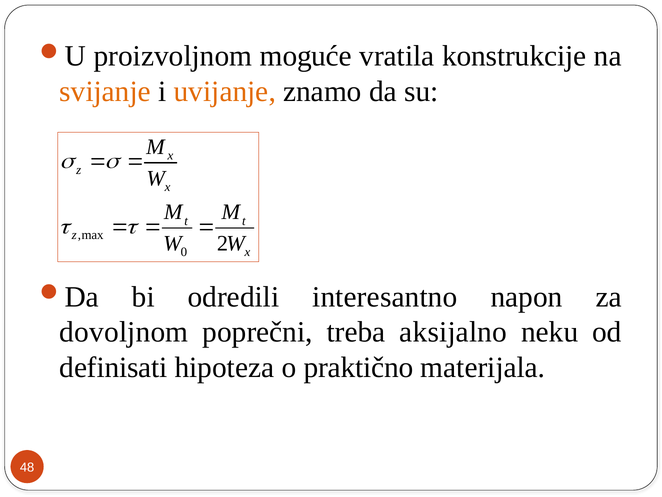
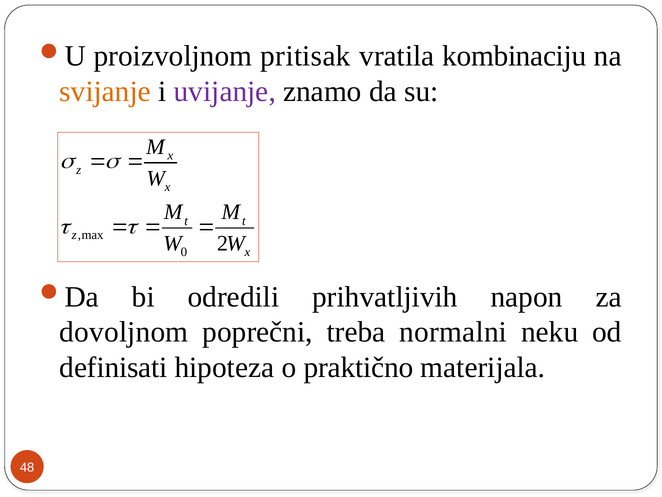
moguće: moguće -> pritisak
konstrukcije: konstrukcije -> kombinaciju
uvijanje colour: orange -> purple
interesantno: interesantno -> prihvatljivih
aksijalno: aksijalno -> normalni
